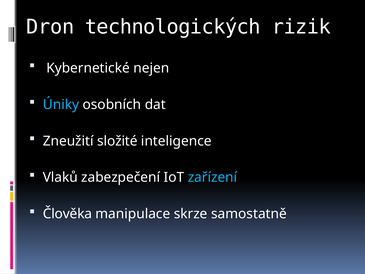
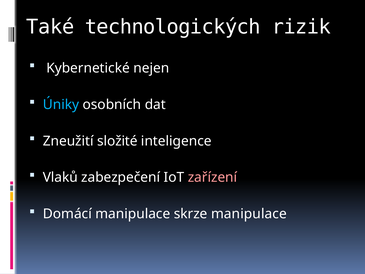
Dron: Dron -> Také
zařízení colour: light blue -> pink
Člověka: Člověka -> Domácí
skrze samostatně: samostatně -> manipulace
